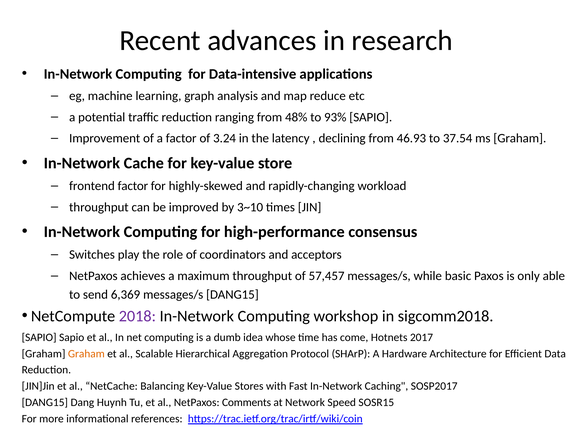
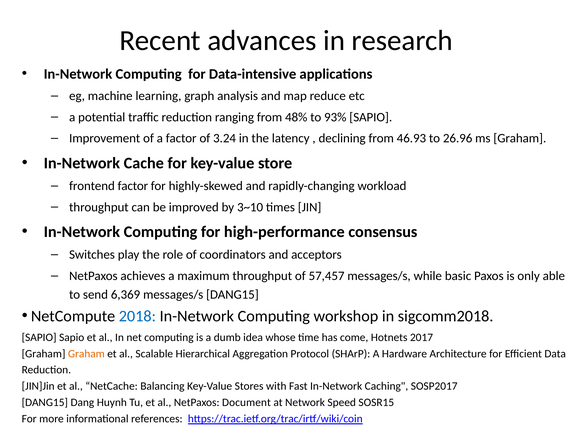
37.54: 37.54 -> 26.96
2018 colour: purple -> blue
Comments: Comments -> Document
